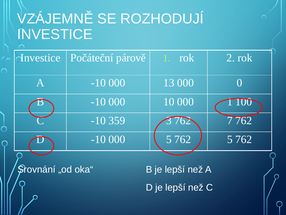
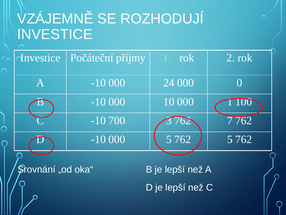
párově: párově -> příjmy
13: 13 -> 24
359: 359 -> 700
